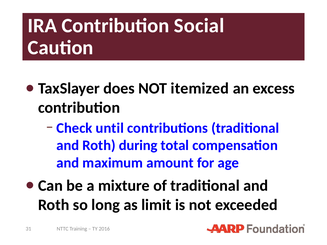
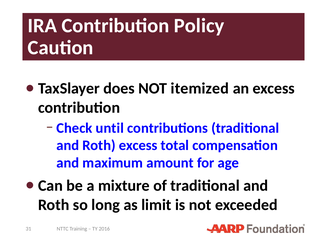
Social: Social -> Policy
Roth during: during -> excess
